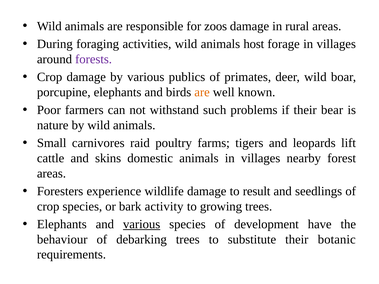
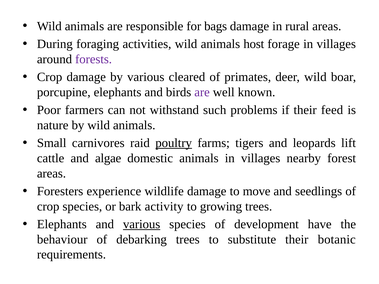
zoos: zoos -> bags
publics: publics -> cleared
are at (202, 92) colour: orange -> purple
bear: bear -> feed
poultry underline: none -> present
skins: skins -> algae
result: result -> move
